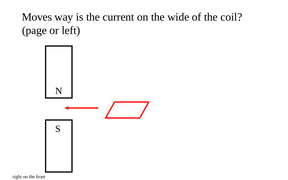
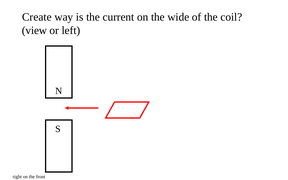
Moves: Moves -> Create
page: page -> view
